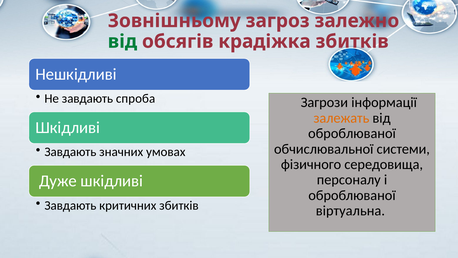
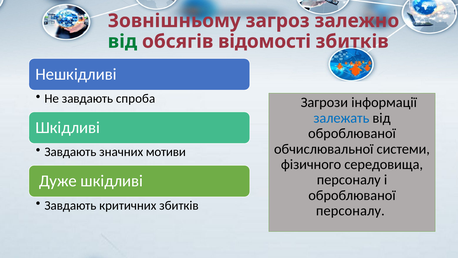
крадіжка: крадіжка -> відомості
залежать colour: orange -> blue
умовах: умовах -> мотиви
віртуальна at (350, 211): віртуальна -> персоналу
